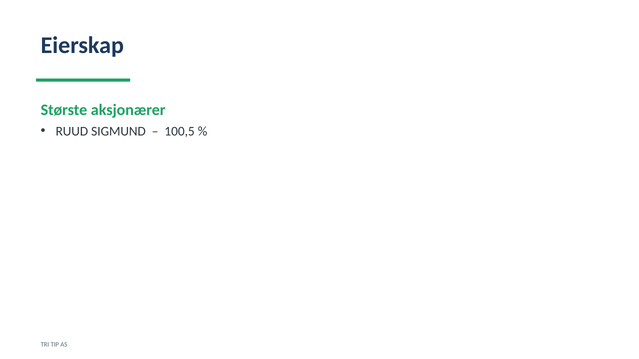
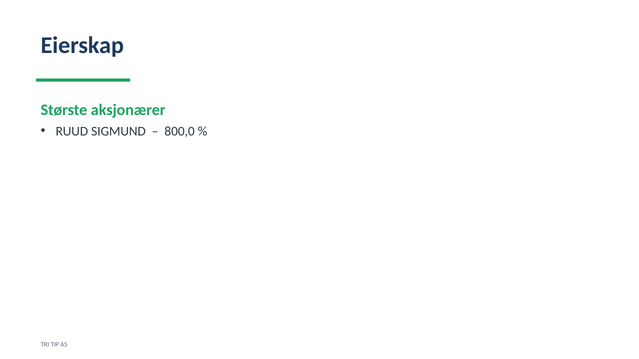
100,5: 100,5 -> 800,0
